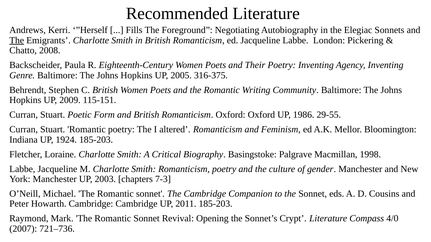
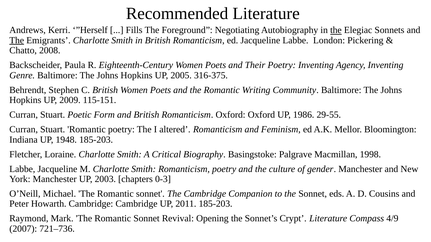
the at (336, 30) underline: none -> present
1924: 1924 -> 1948
7-3: 7-3 -> 0-3
4/0: 4/0 -> 4/9
